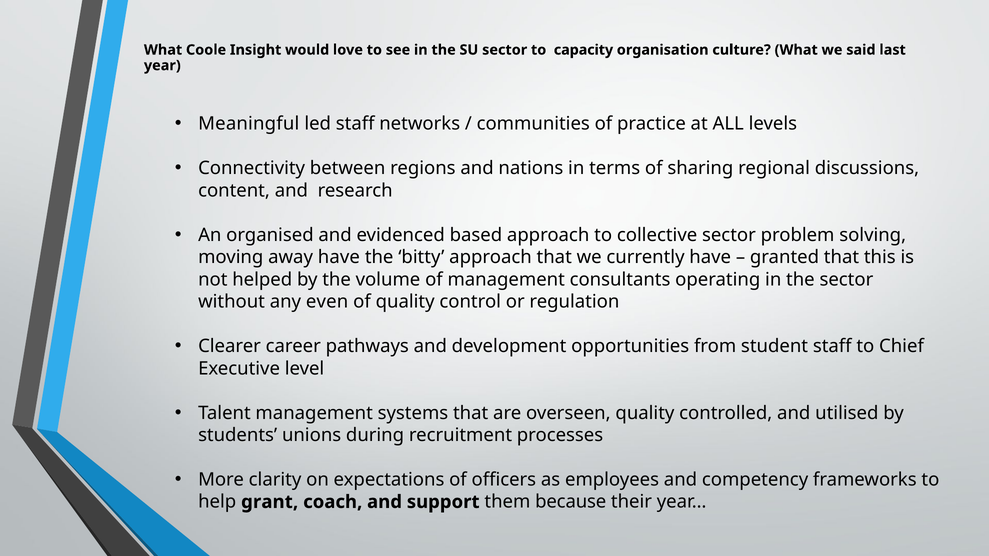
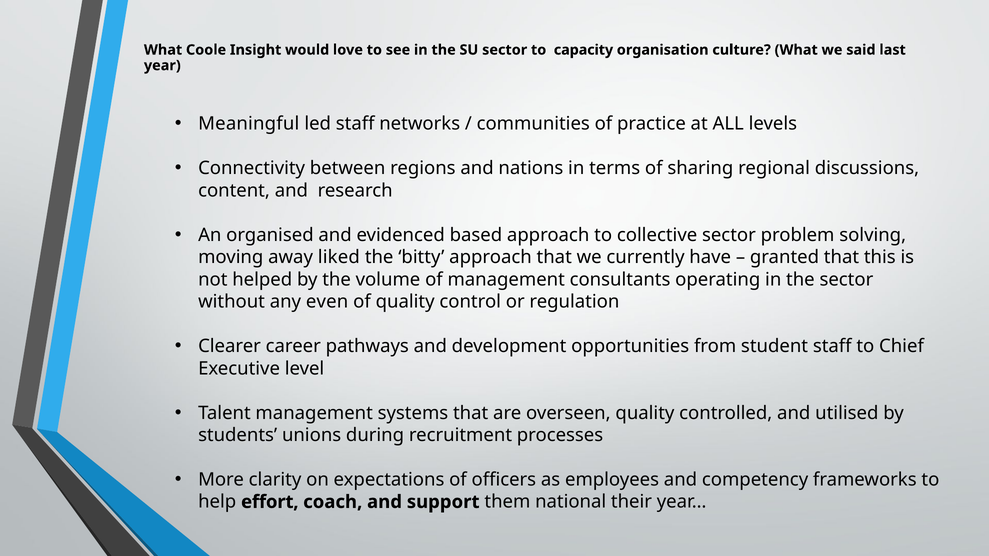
away have: have -> liked
grant: grant -> effort
because: because -> national
